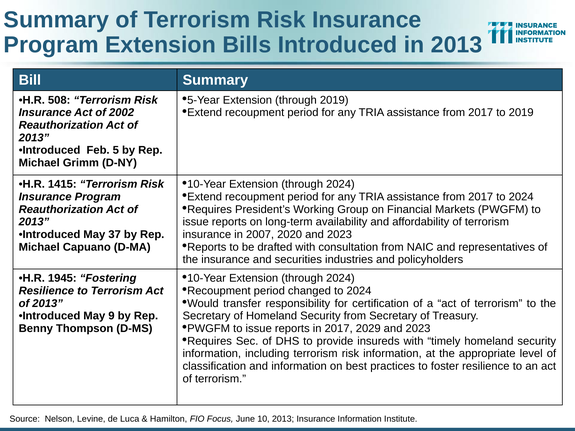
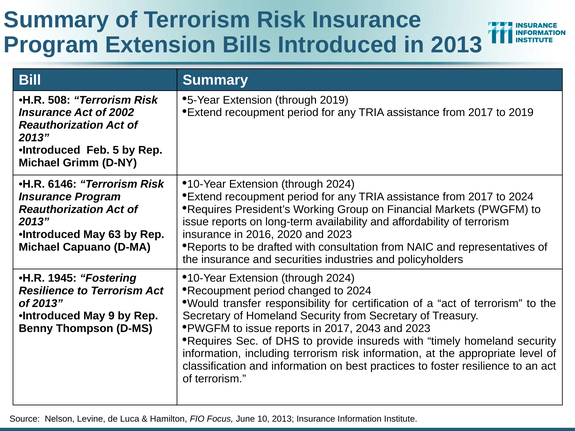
1415: 1415 -> 6146
37: 37 -> 63
2007: 2007 -> 2016
2029: 2029 -> 2043
